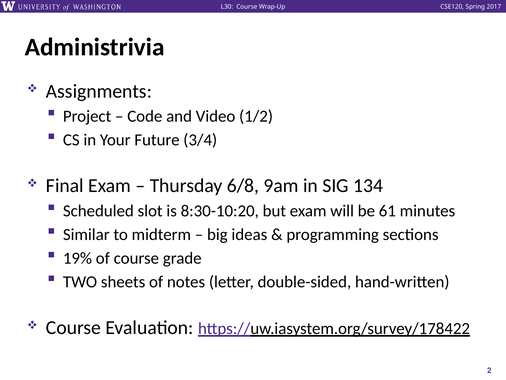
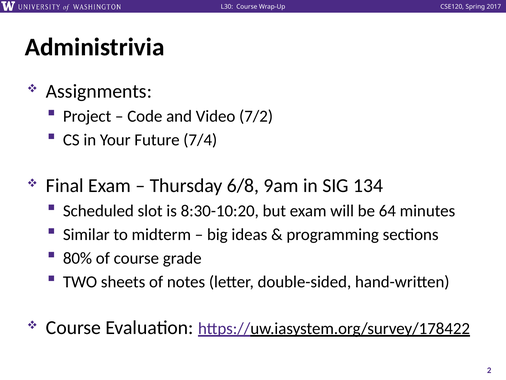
1/2: 1/2 -> 7/2
3/4: 3/4 -> 7/4
61: 61 -> 64
19%: 19% -> 80%
